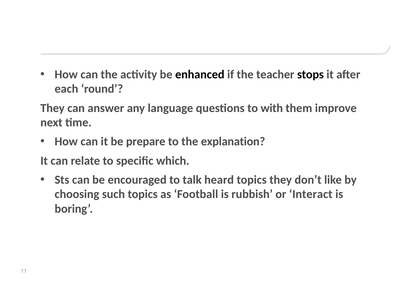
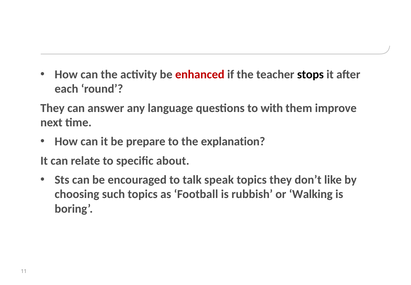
enhanced colour: black -> red
which: which -> about
heard: heard -> speak
Interact: Interact -> Walking
